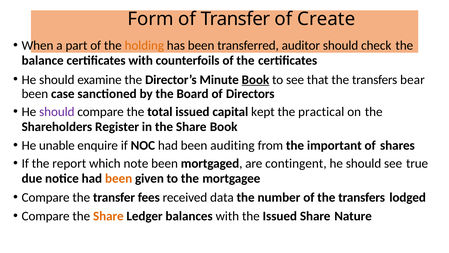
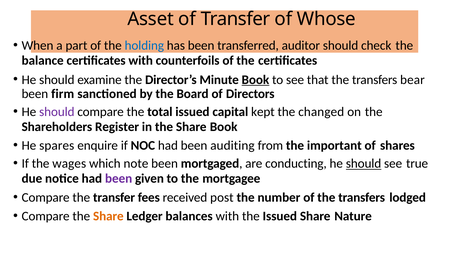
Form: Form -> Asset
Create: Create -> Whose
holding colour: orange -> blue
case: case -> firm
practical: practical -> changed
unable: unable -> spares
report: report -> wages
contingent: contingent -> conducting
should at (364, 163) underline: none -> present
been at (119, 178) colour: orange -> purple
data: data -> post
